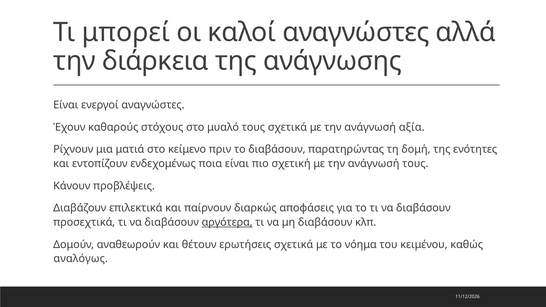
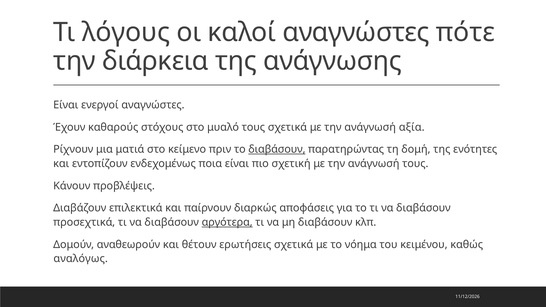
μπορεί: μπορεί -> λόγους
αλλά: αλλά -> πότε
διαβάσουν at (277, 149) underline: none -> present
